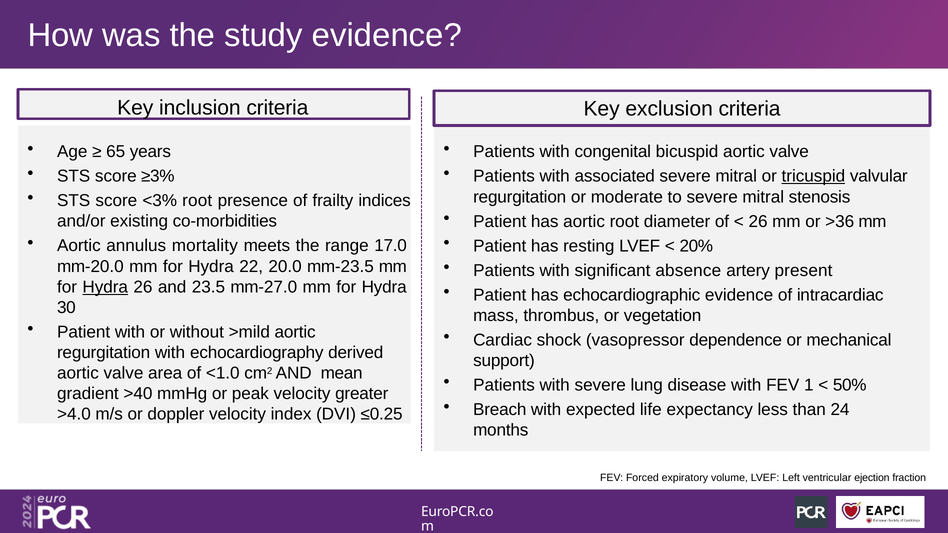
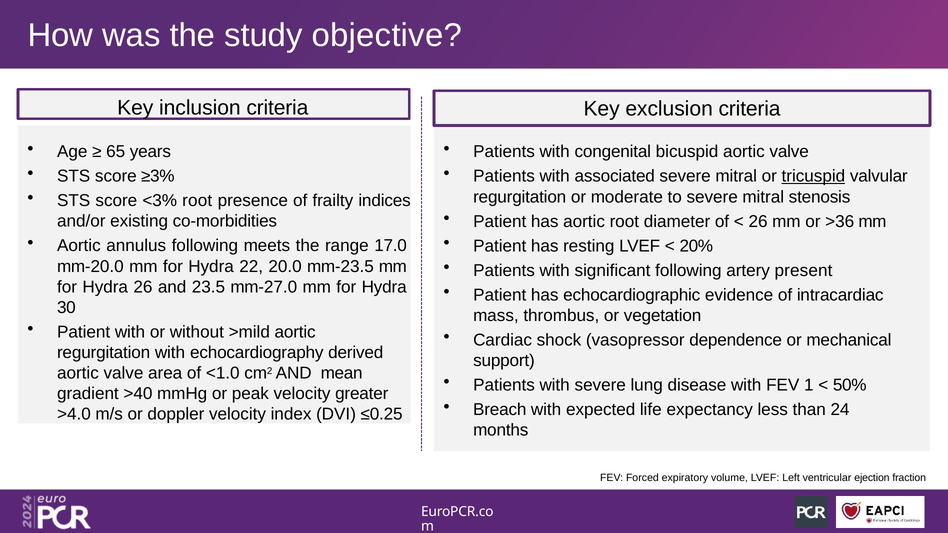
study evidence: evidence -> objective
annulus mortality: mortality -> following
significant absence: absence -> following
Hydra at (105, 287) underline: present -> none
